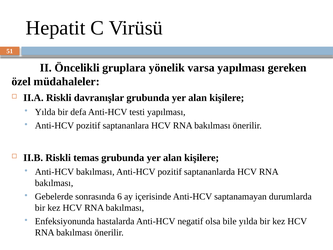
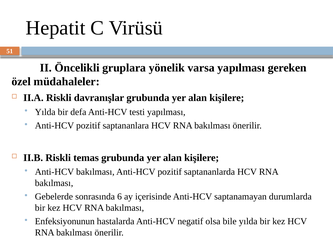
Enfeksiyonunda: Enfeksiyonunda -> Enfeksiyonunun
